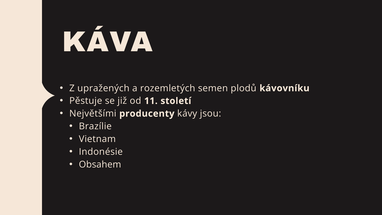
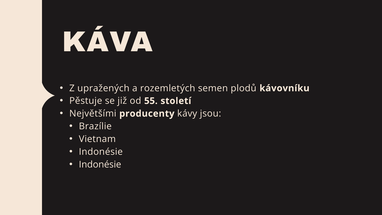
11: 11 -> 55
Obsahem at (100, 164): Obsahem -> Indonésie
